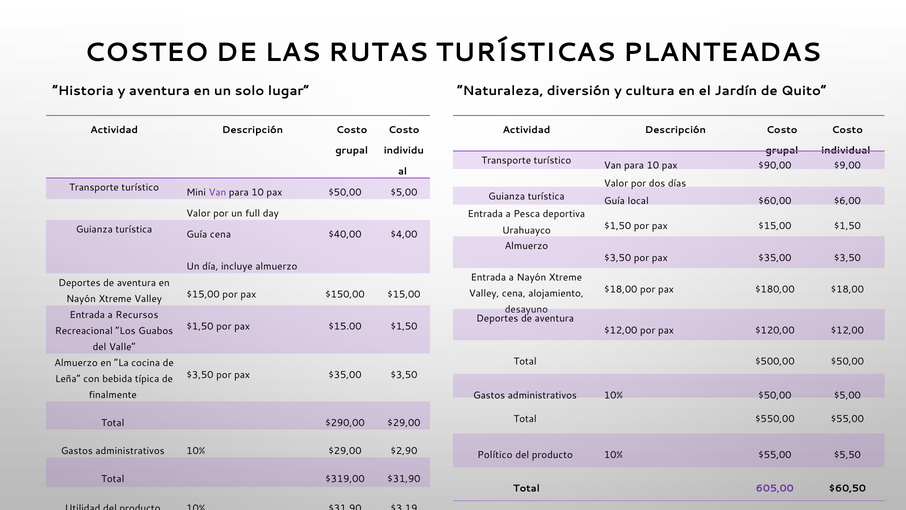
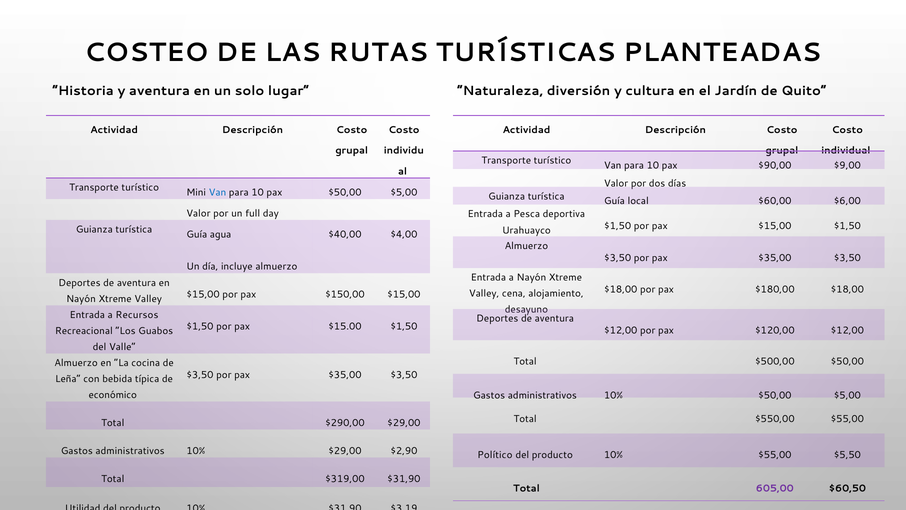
Van at (217, 192) colour: purple -> blue
Guía cena: cena -> agua
finalmente: finalmente -> económico
